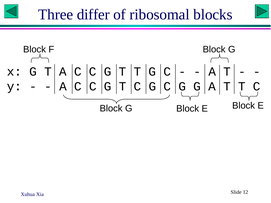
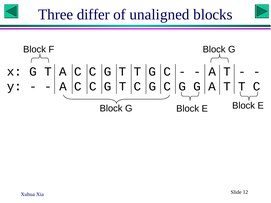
ribosomal: ribosomal -> unaligned
